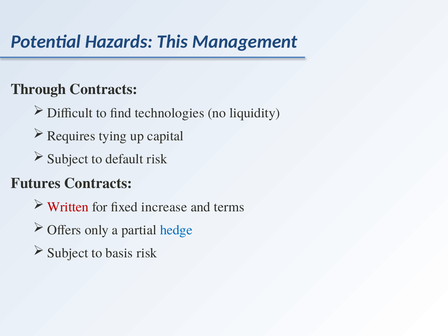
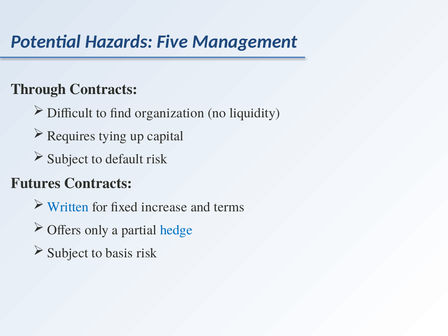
This: This -> Five
technologies: technologies -> organization
Written colour: red -> blue
